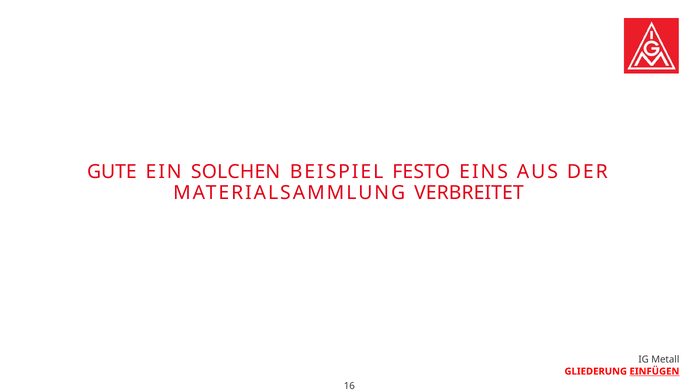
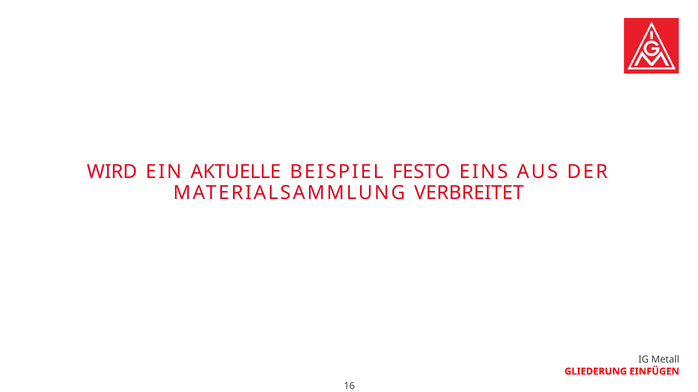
GUTE: GUTE -> WIRD
SOLCHEN: SOLCHEN -> AKTUELLE
EINFÜGEN underline: present -> none
